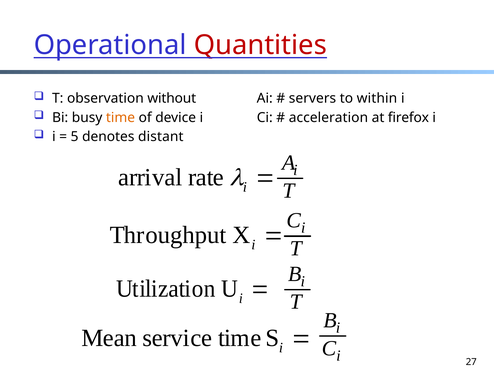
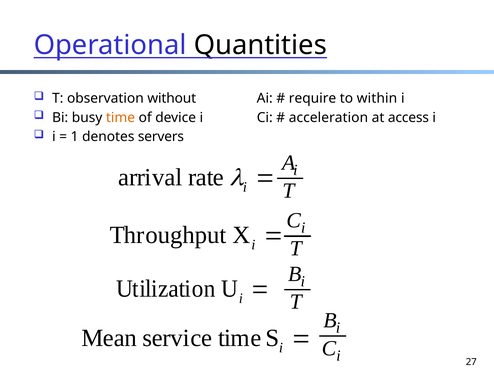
Quantities colour: red -> black
servers: servers -> require
firefox: firefox -> access
5: 5 -> 1
distant: distant -> servers
